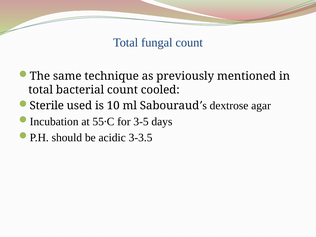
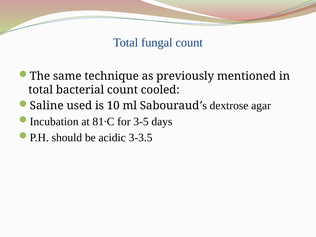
Sterile: Sterile -> Saline
55∙C: 55∙C -> 81∙C
